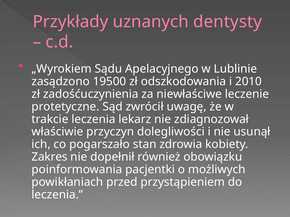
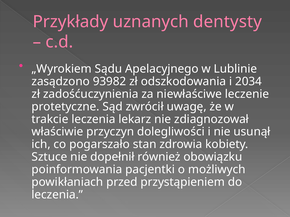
19500: 19500 -> 93982
2010: 2010 -> 2034
Zakres: Zakres -> Sztuce
